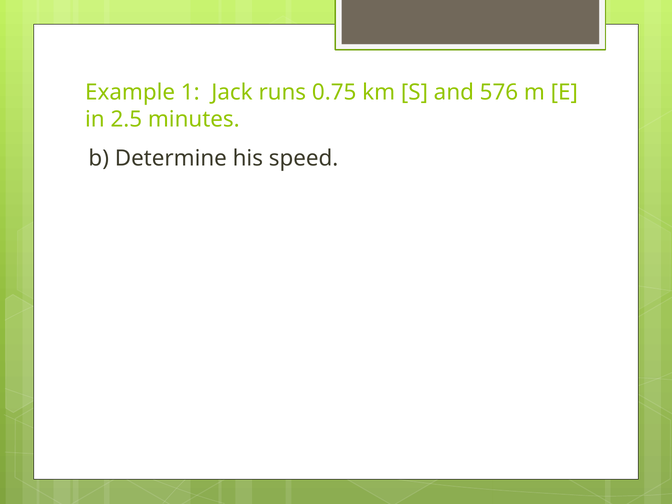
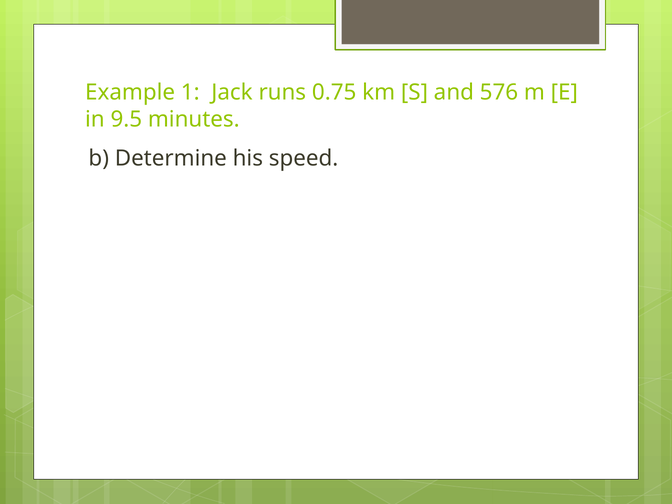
2.5: 2.5 -> 9.5
